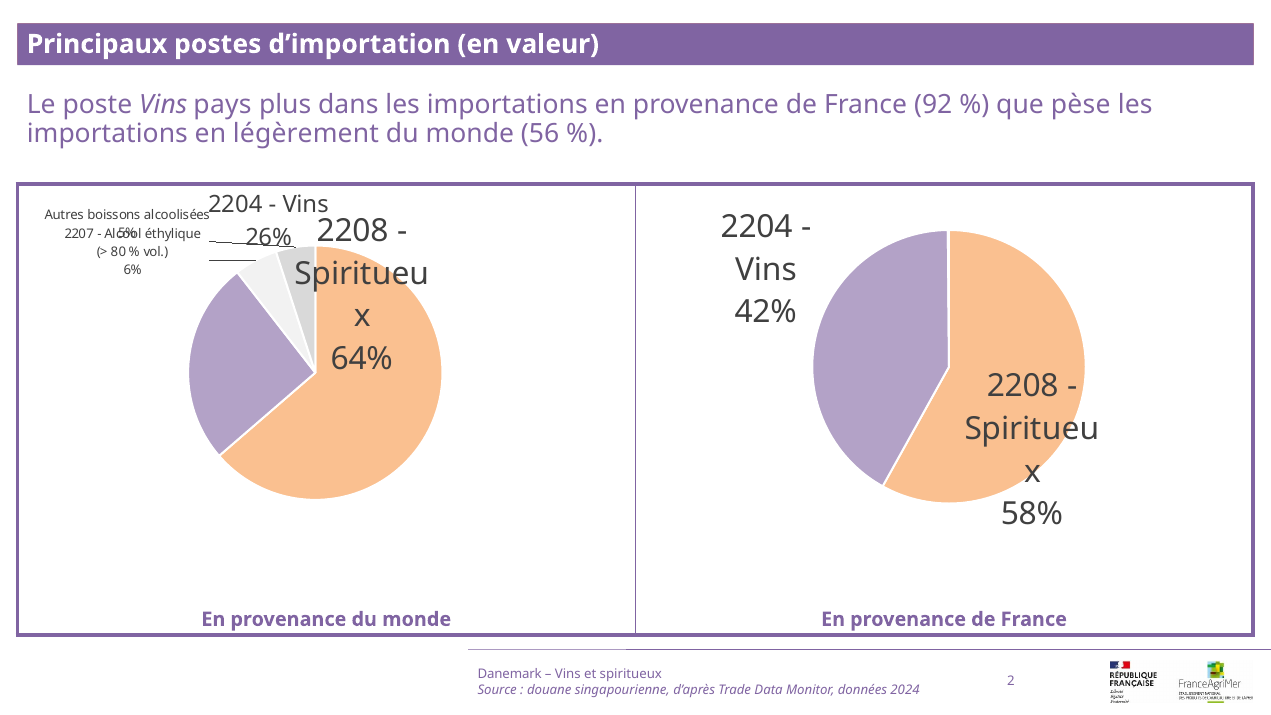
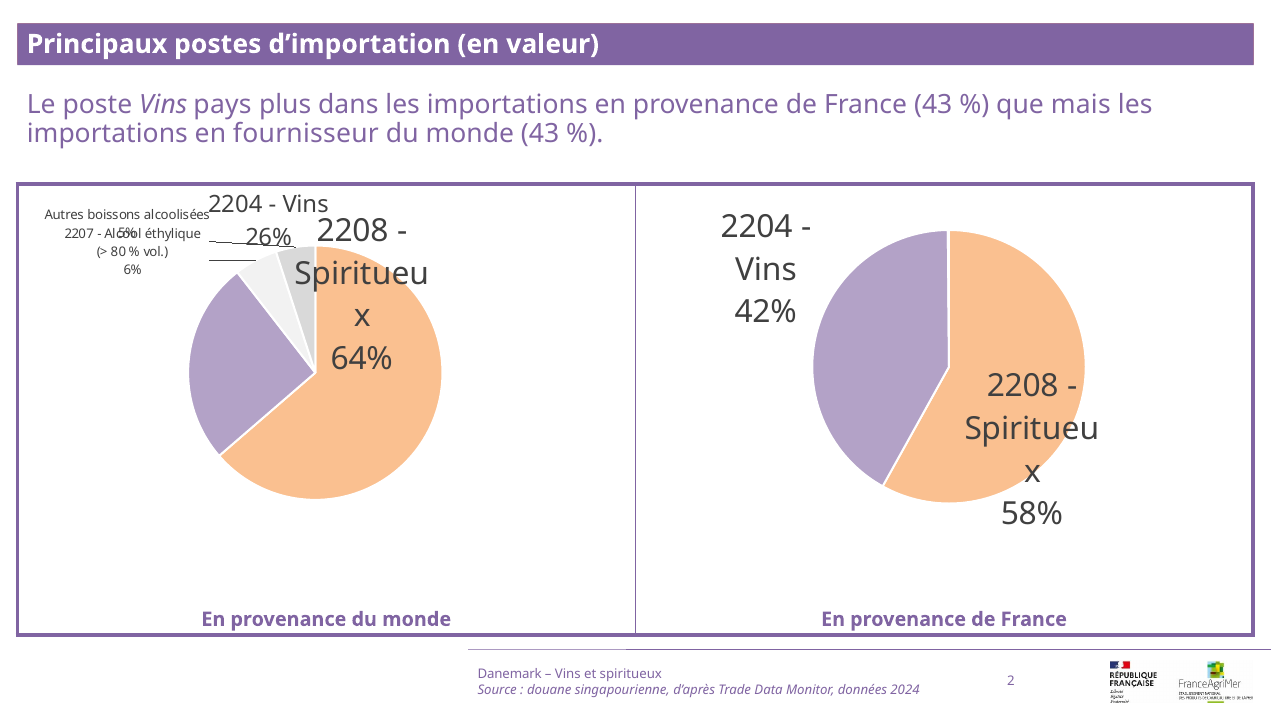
France 92: 92 -> 43
pèse: pèse -> mais
légèrement: légèrement -> fournisseur
monde 56: 56 -> 43
